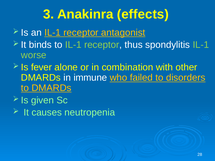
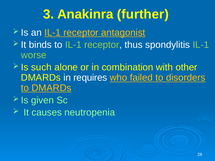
effects: effects -> further
fever: fever -> such
immune: immune -> requires
